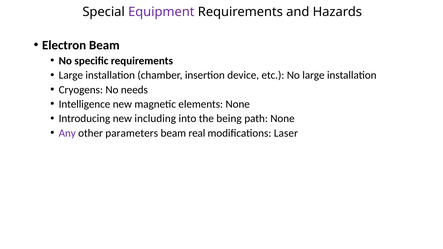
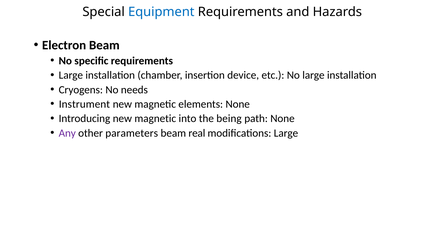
Equipment colour: purple -> blue
Intelligence: Intelligence -> Instrument
Introducing new including: including -> magnetic
modifications Laser: Laser -> Large
